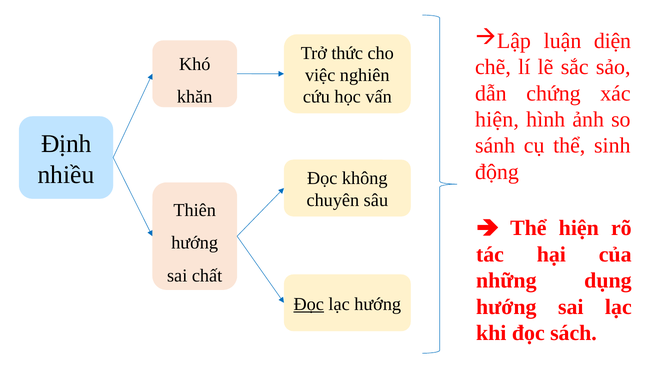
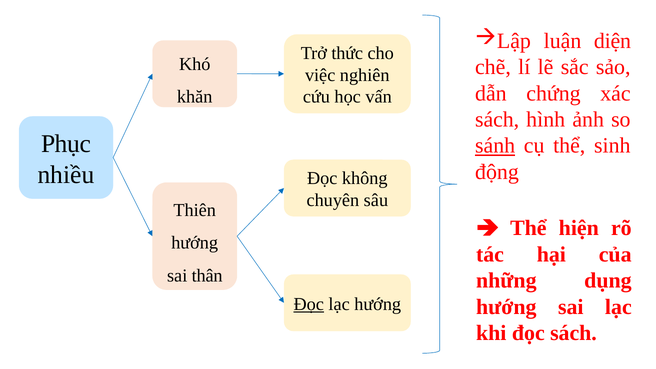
hiện at (497, 120): hiện -> sách
Định: Định -> Phục
sánh underline: none -> present
chất: chất -> thân
